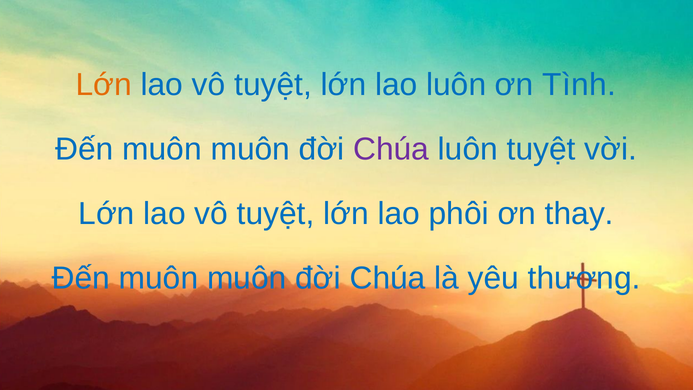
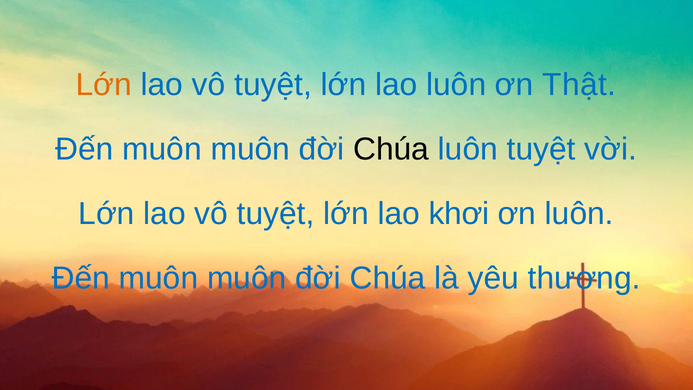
Tình: Tình -> Thật
Chúa at (391, 149) colour: purple -> black
phôi: phôi -> khơi
ơn thay: thay -> luôn
